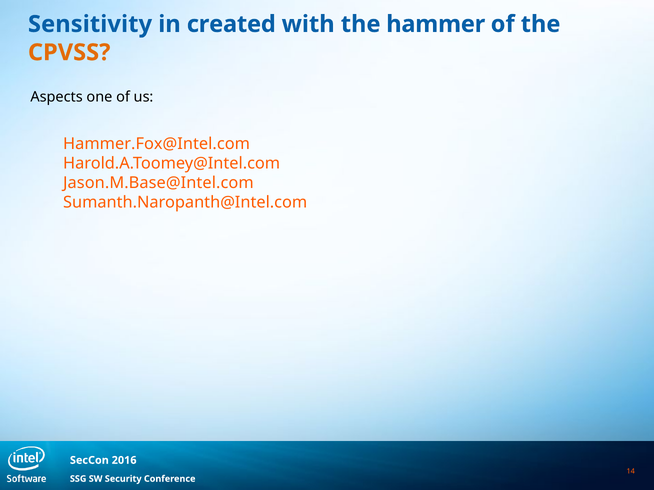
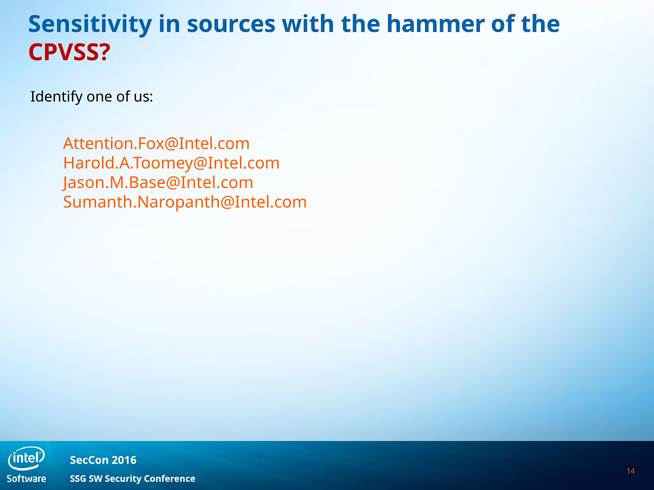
created: created -> sources
CPVSS colour: orange -> red
Aspects: Aspects -> Identify
Hammer.Fox@Intel.com: Hammer.Fox@Intel.com -> Attention.Fox@Intel.com
